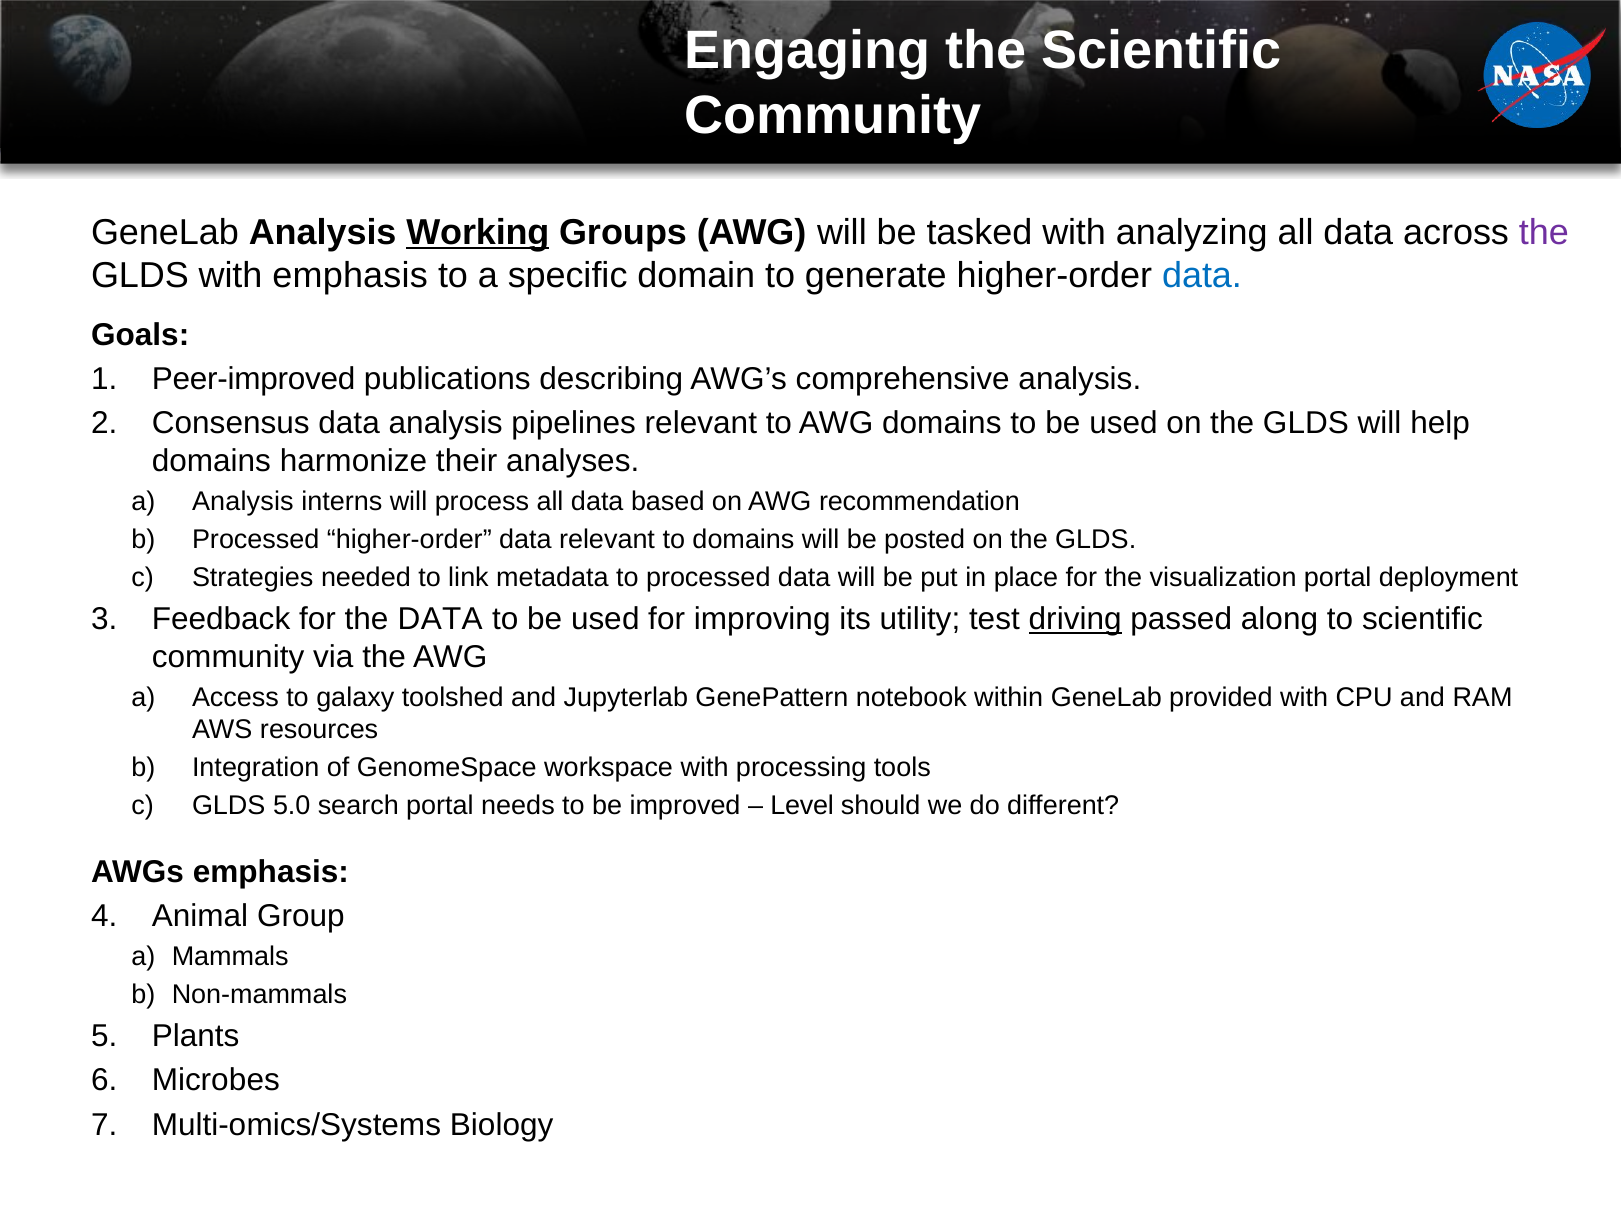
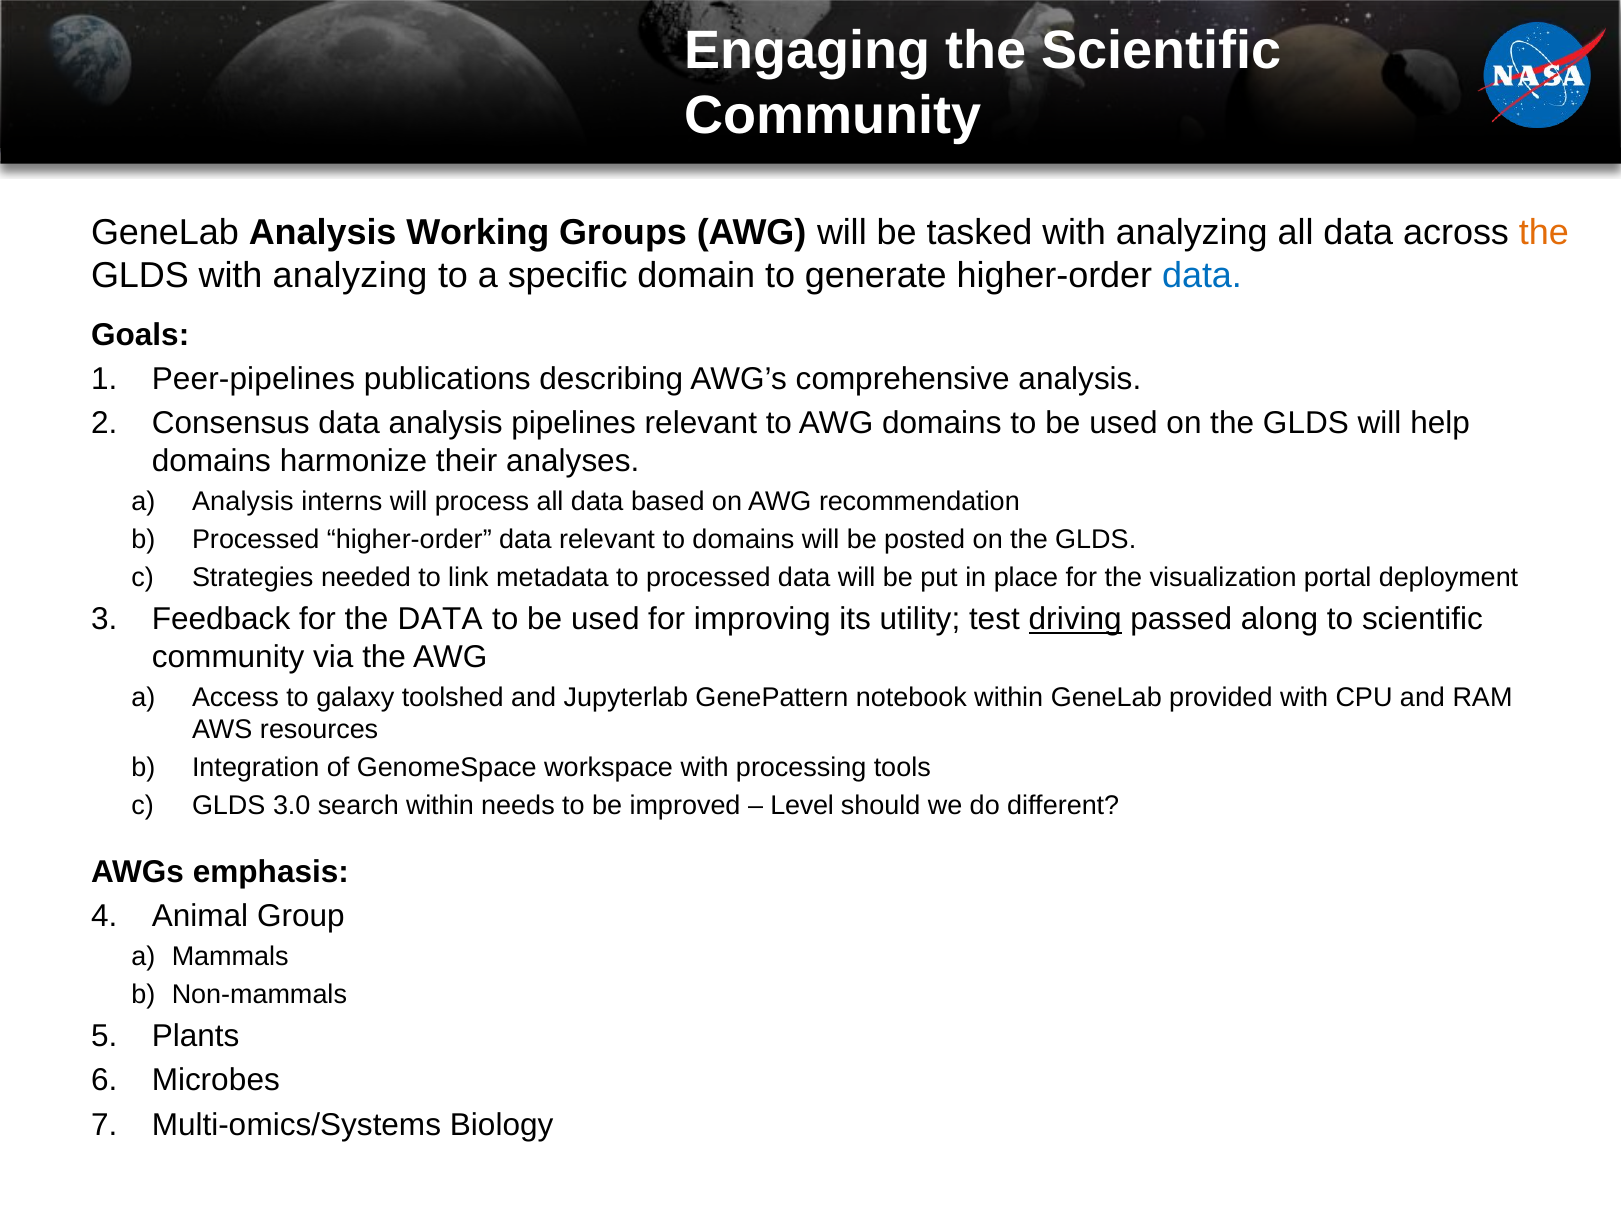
Working underline: present -> none
the at (1544, 233) colour: purple -> orange
GLDS with emphasis: emphasis -> analyzing
Peer-improved: Peer-improved -> Peer-pipelines
5.0: 5.0 -> 3.0
search portal: portal -> within
